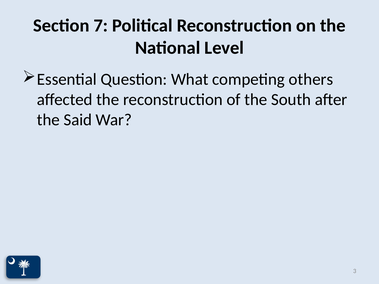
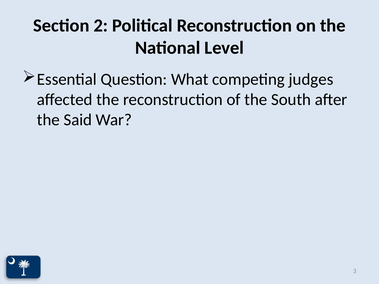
7: 7 -> 2
others: others -> judges
